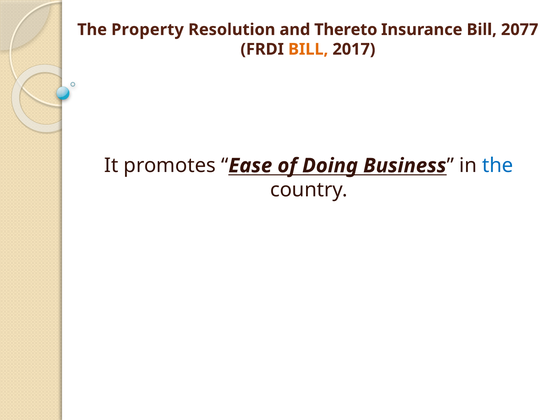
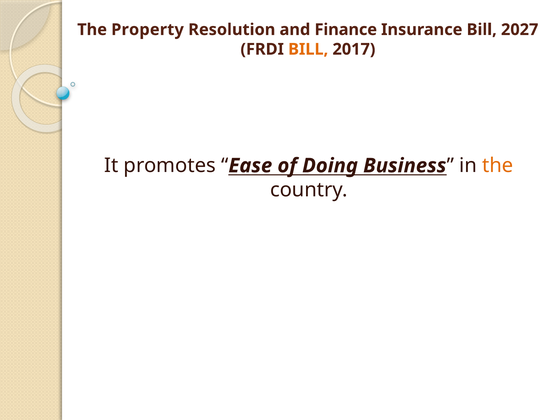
Thereto: Thereto -> Finance
2077: 2077 -> 2027
the at (498, 166) colour: blue -> orange
